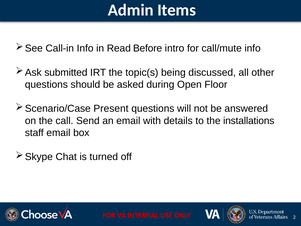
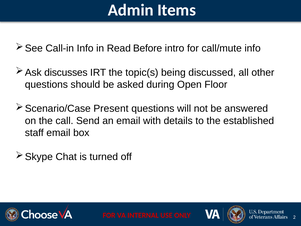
submitted: submitted -> discusses
installations: installations -> established
